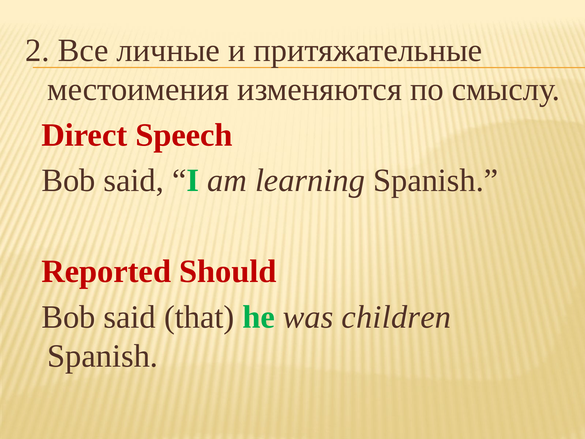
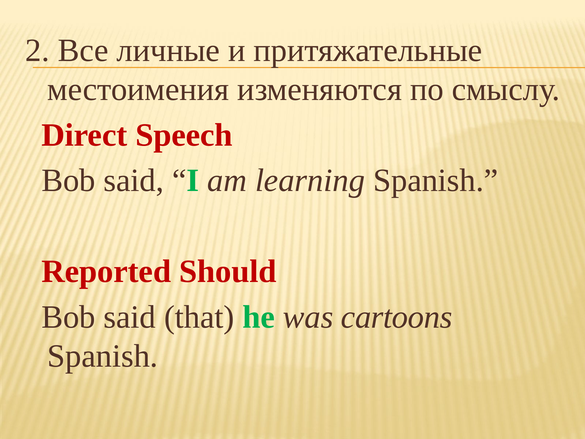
children: children -> cartoons
